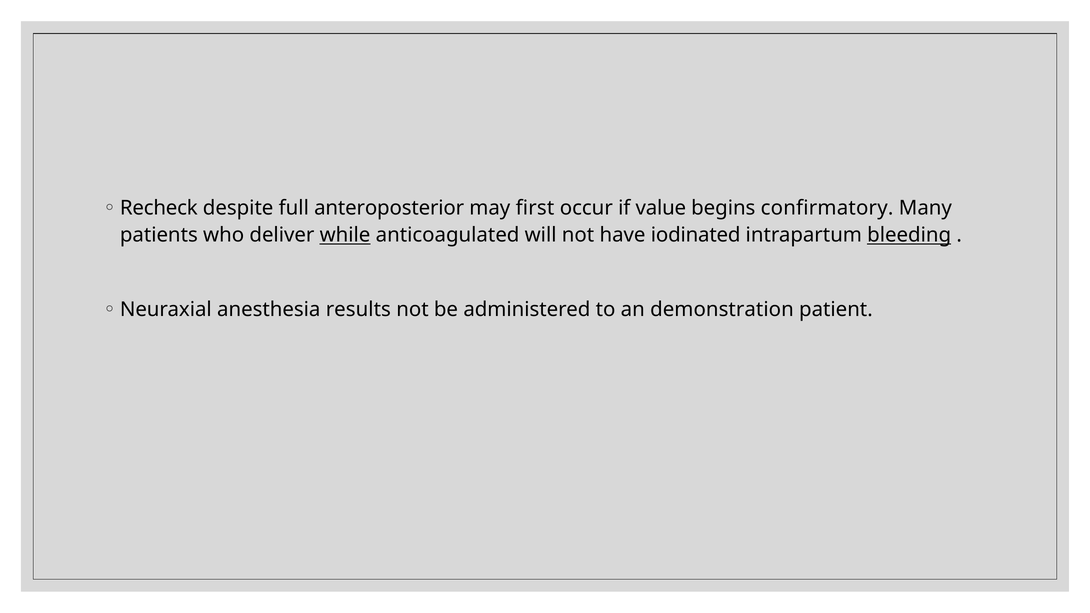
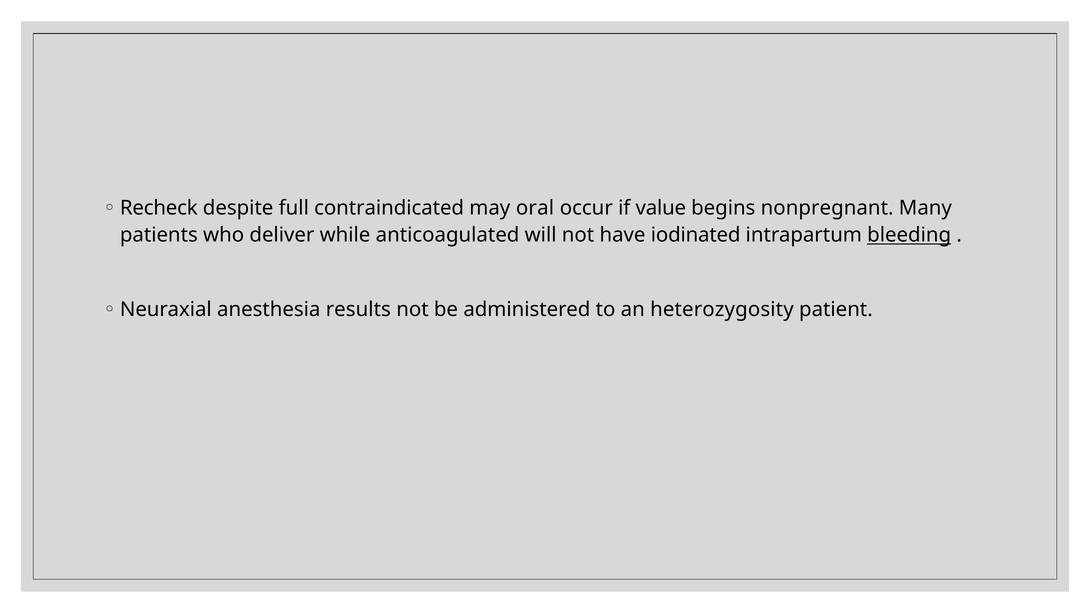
anteroposterior: anteroposterior -> contraindicated
first: first -> oral
confirmatory: confirmatory -> nonpregnant
while underline: present -> none
demonstration: demonstration -> heterozygosity
